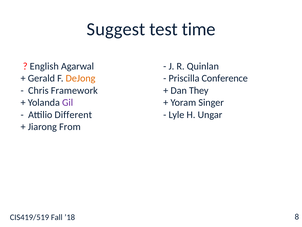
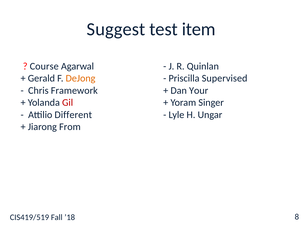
time: time -> item
English: English -> Course
Conference: Conference -> Supervised
They: They -> Your
Gil colour: purple -> red
